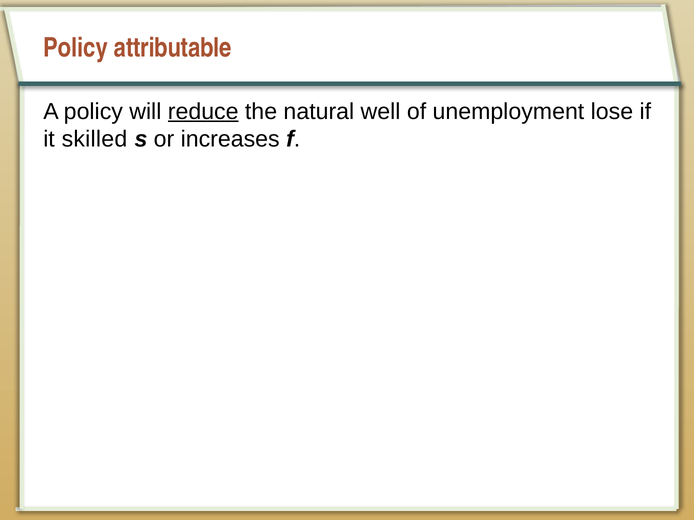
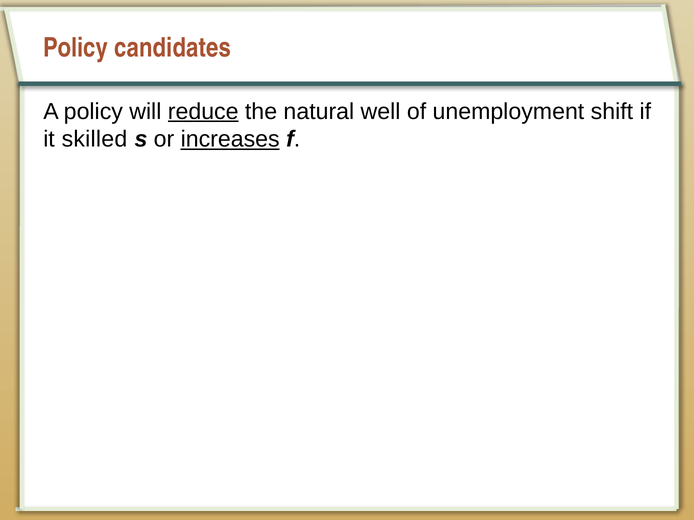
attributable: attributable -> candidates
lose: lose -> shift
increases underline: none -> present
